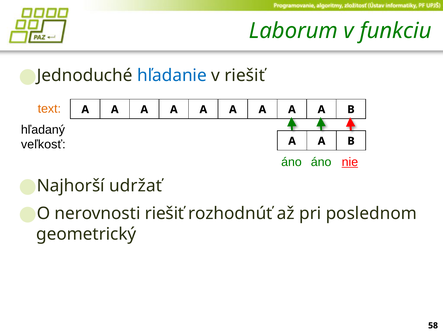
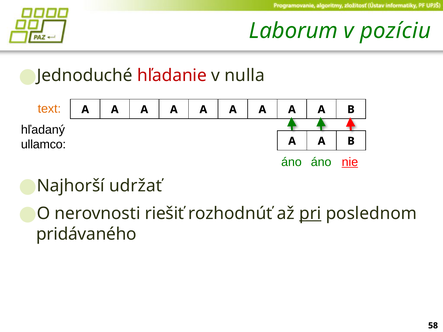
funkciu: funkciu -> pozíciu
hľadanie colour: blue -> red
v riešiť: riešiť -> nulla
veľkosť: veľkosť -> ullamco
pri underline: none -> present
geometrický: geometrický -> pridávaného
